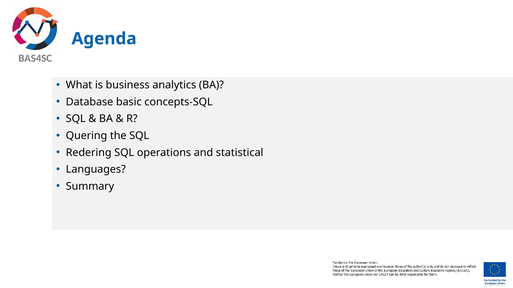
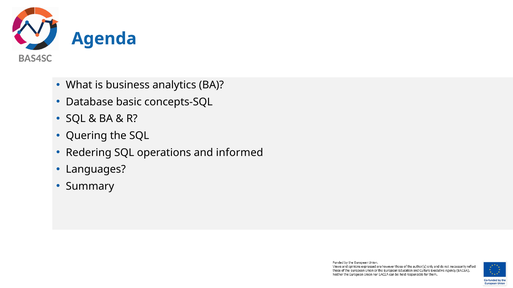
statistical: statistical -> informed
